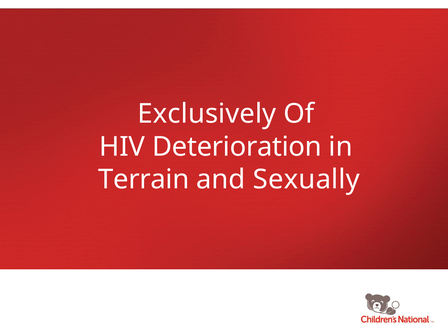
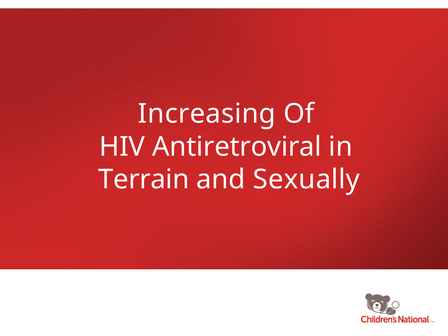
Exclusively: Exclusively -> Increasing
Deterioration: Deterioration -> Antiretroviral
